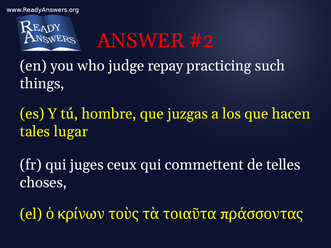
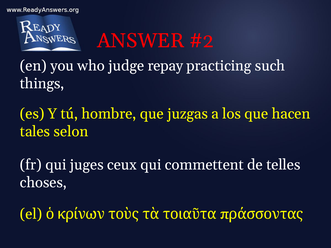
lugar: lugar -> selon
